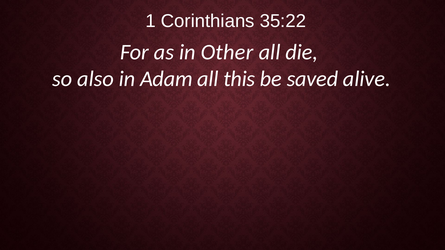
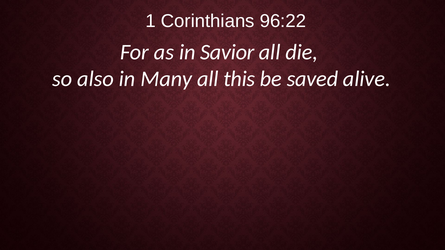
35:22: 35:22 -> 96:22
Other: Other -> Savior
Adam: Adam -> Many
